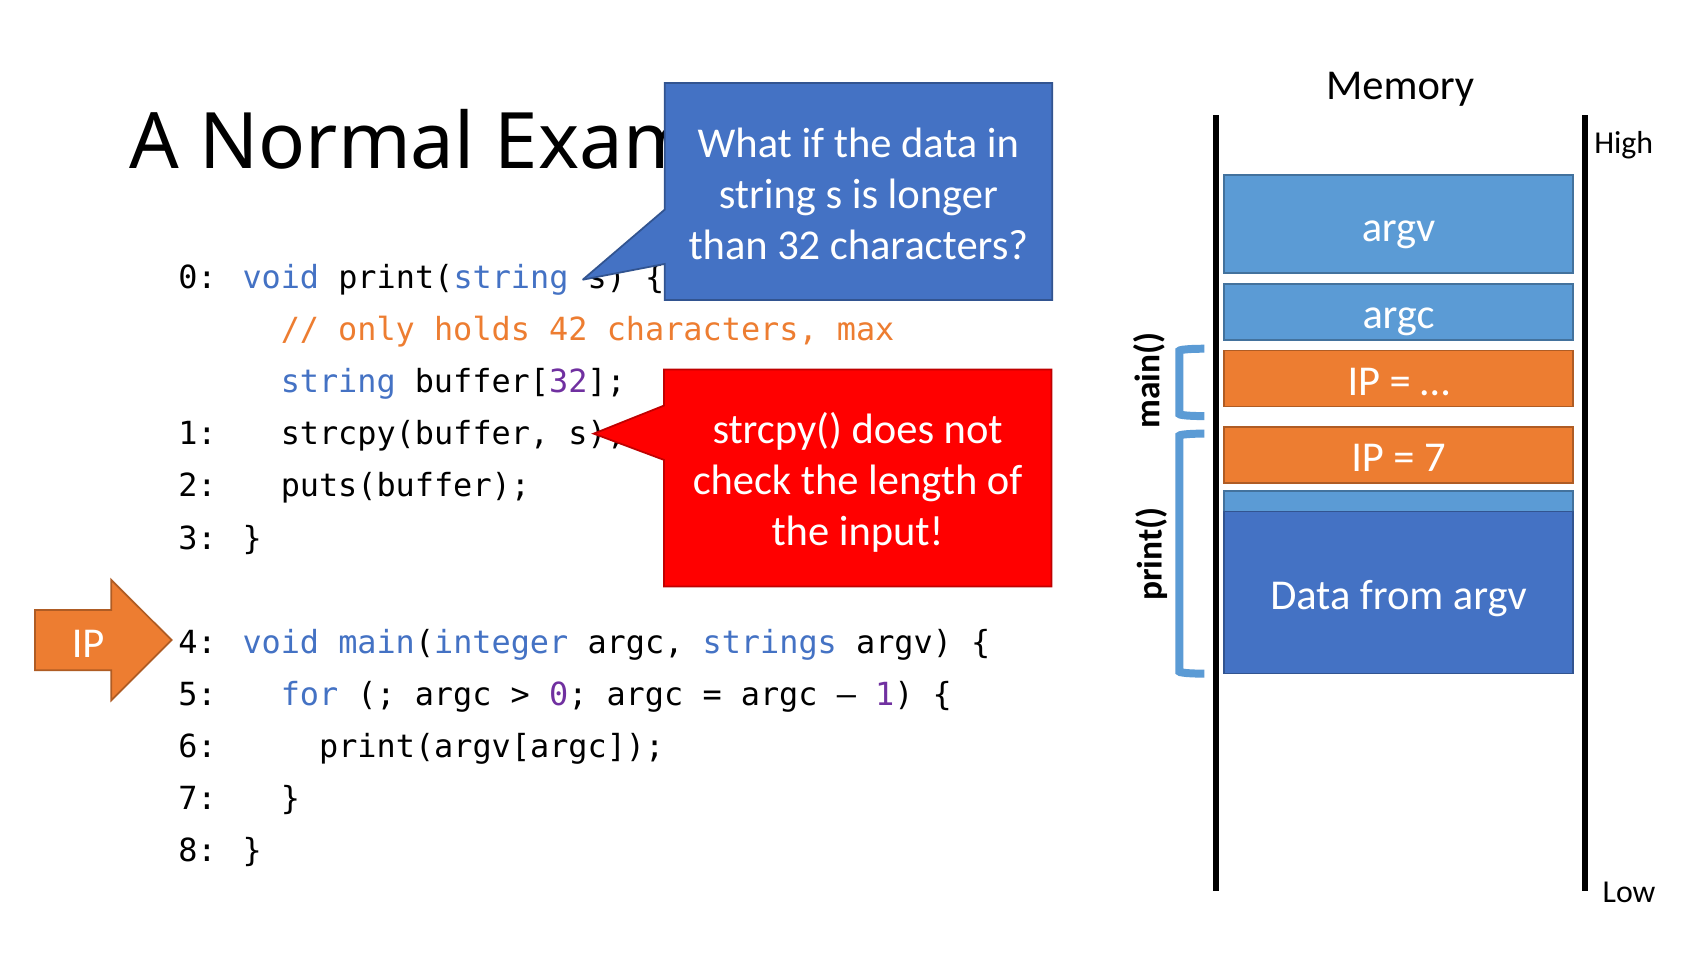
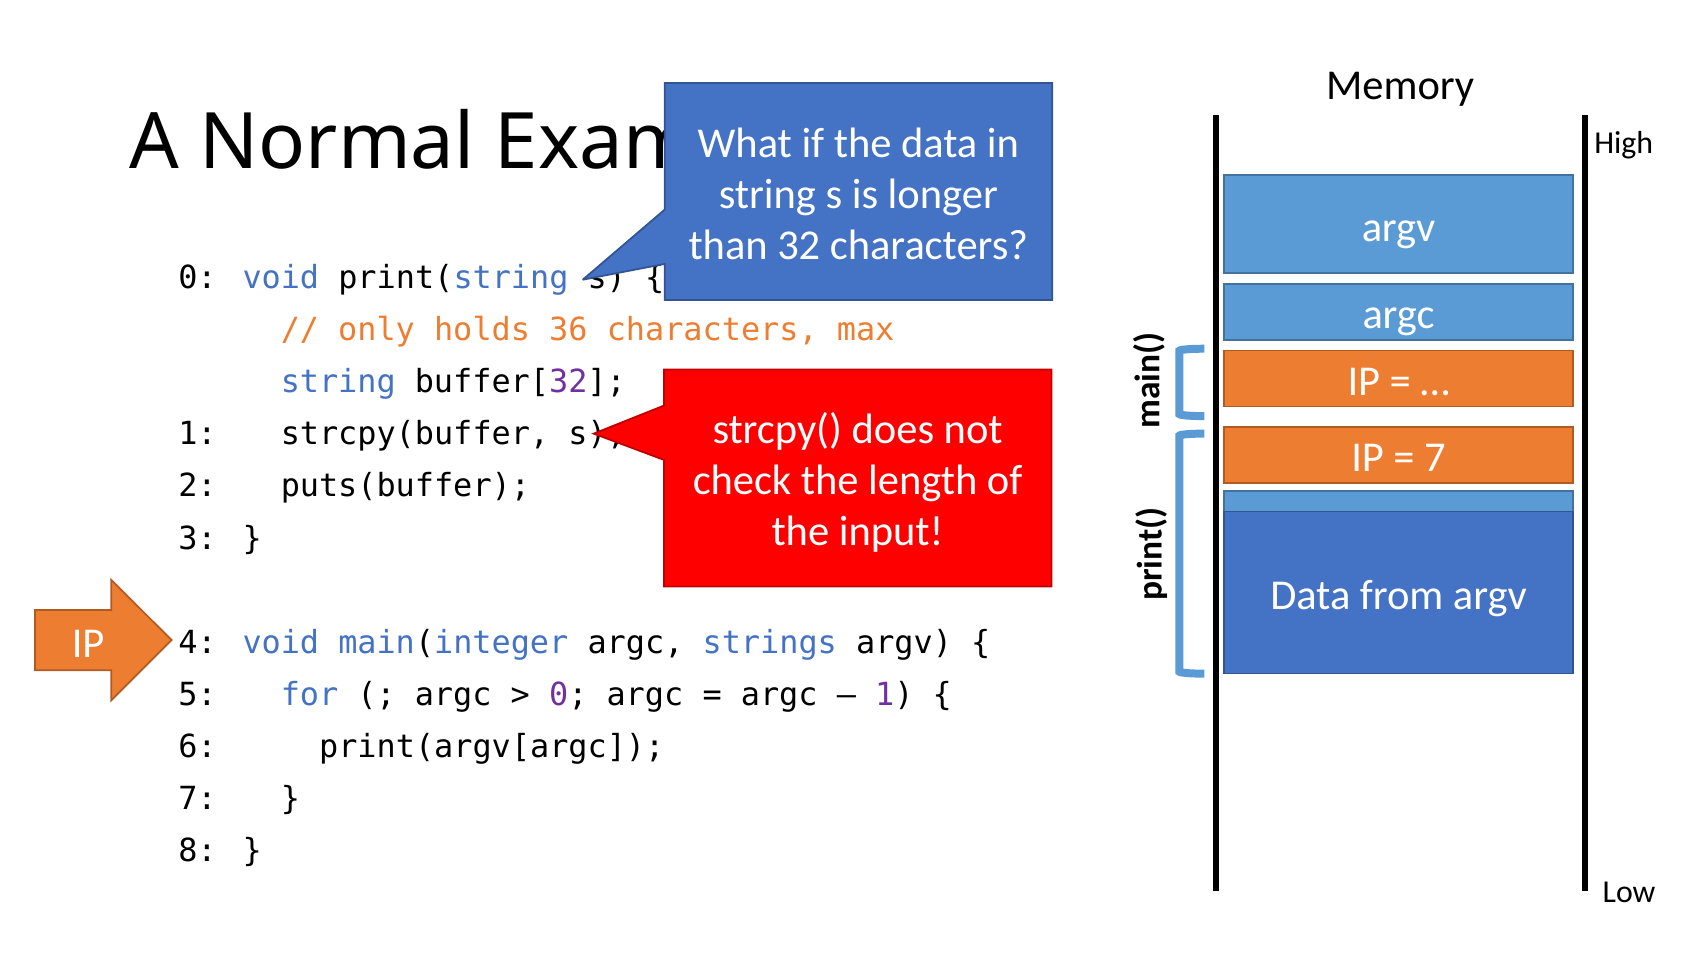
42: 42 -> 36
